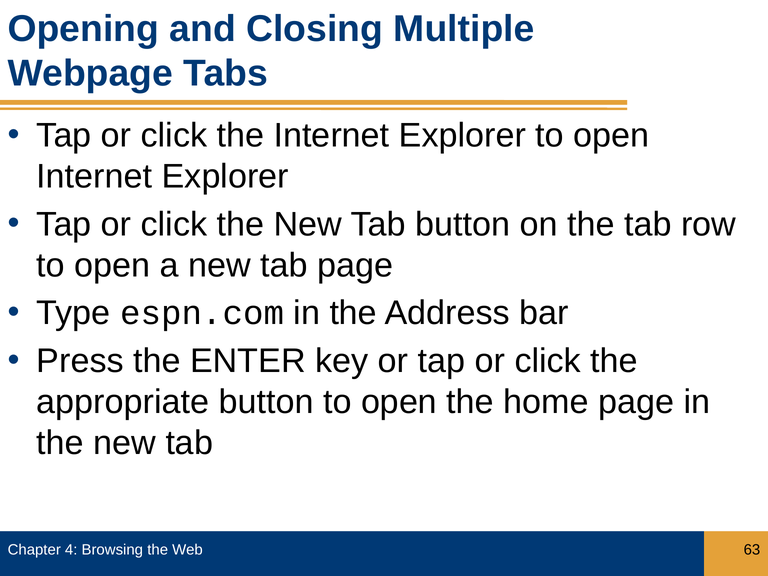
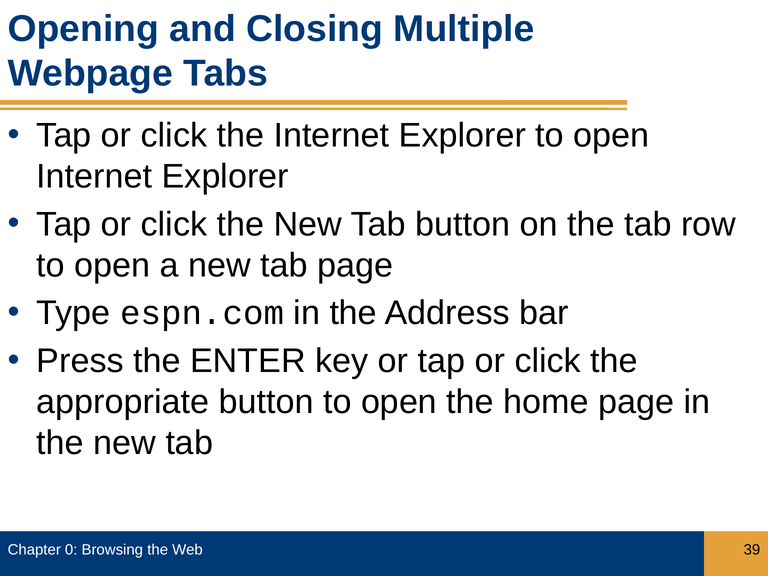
4: 4 -> 0
63: 63 -> 39
